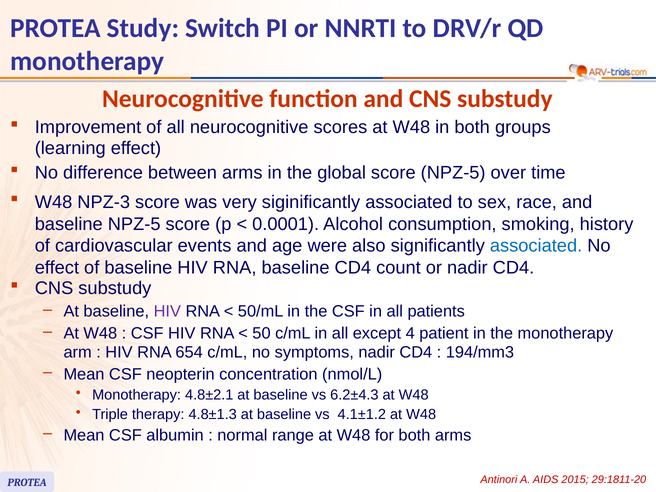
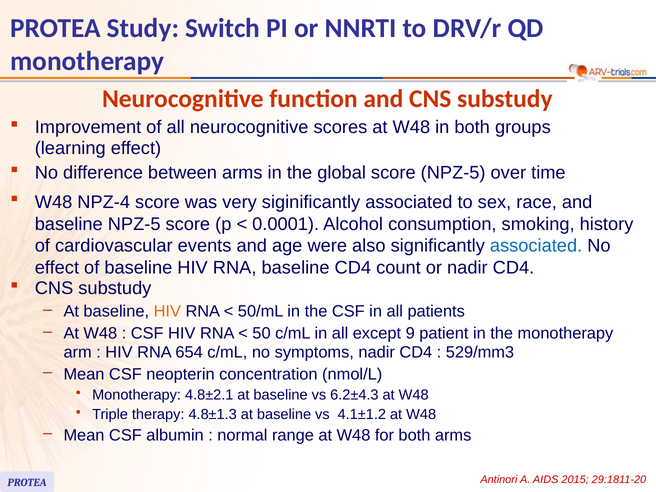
NPZ-3: NPZ-3 -> NPZ-4
HIV at (167, 311) colour: purple -> orange
4: 4 -> 9
194/mm3: 194/mm3 -> 529/mm3
